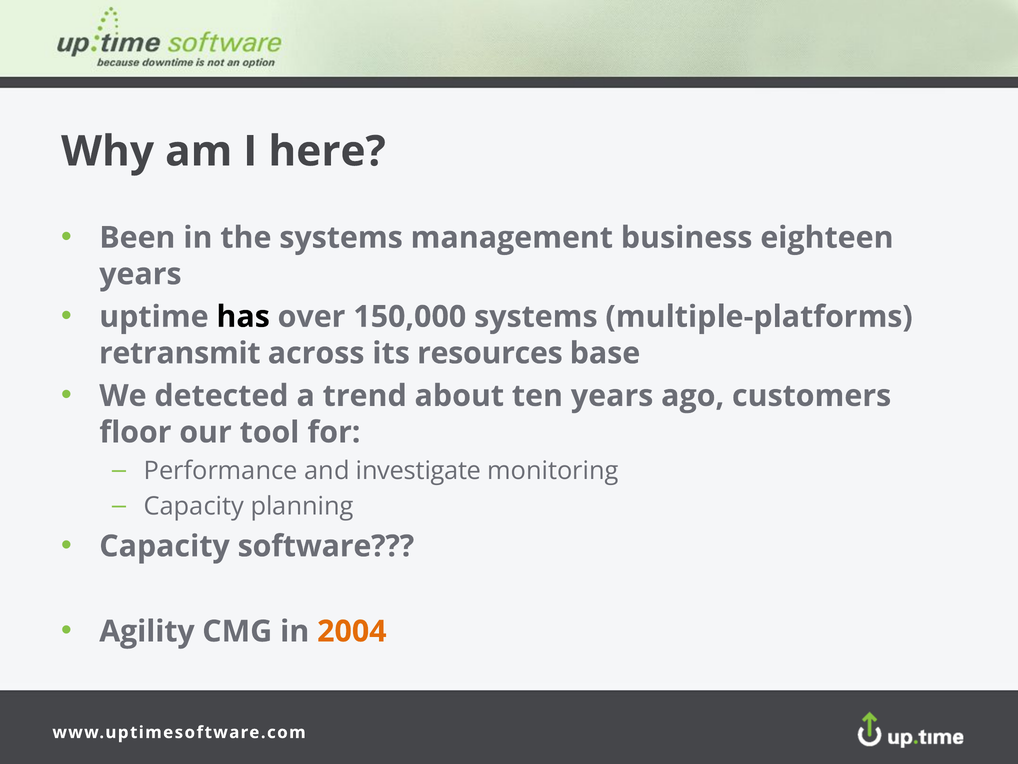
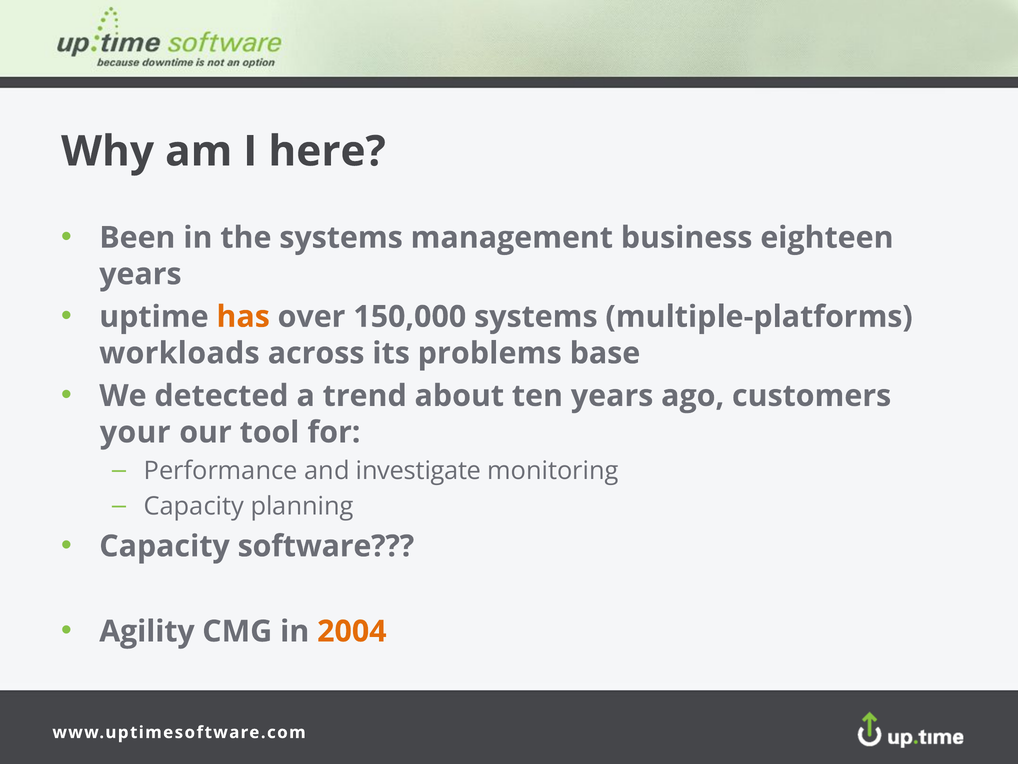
has colour: black -> orange
retransmit: retransmit -> workloads
resources: resources -> problems
floor: floor -> your
